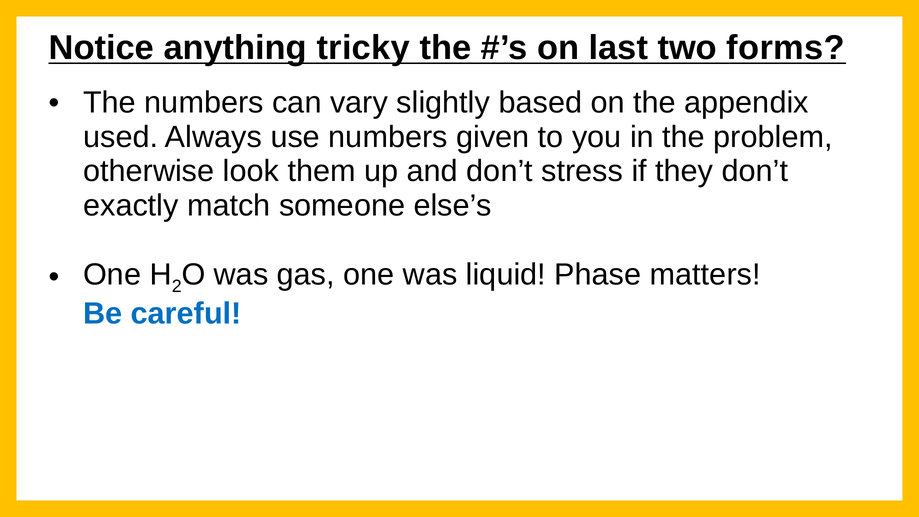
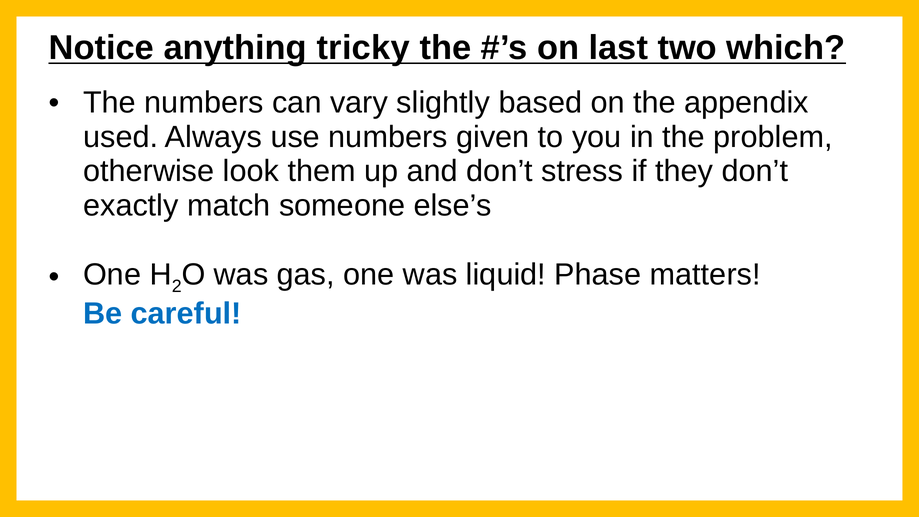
forms: forms -> which
